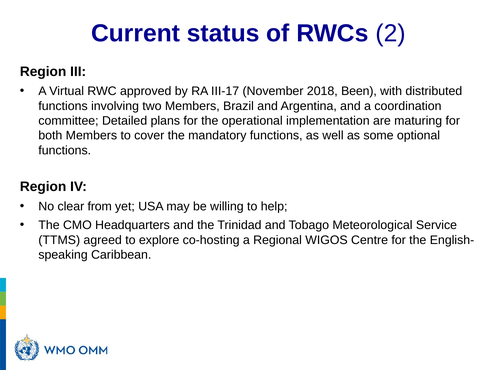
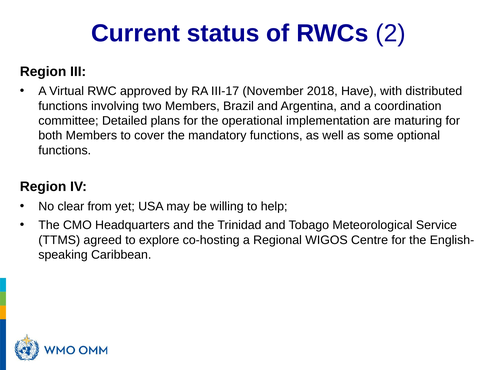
Been: Been -> Have
